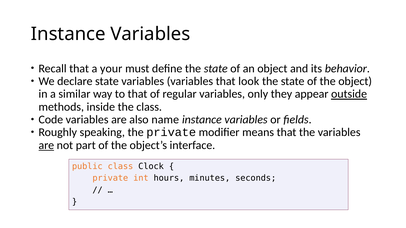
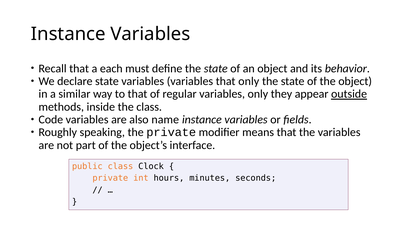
your: your -> each
that look: look -> only
are at (46, 145) underline: present -> none
